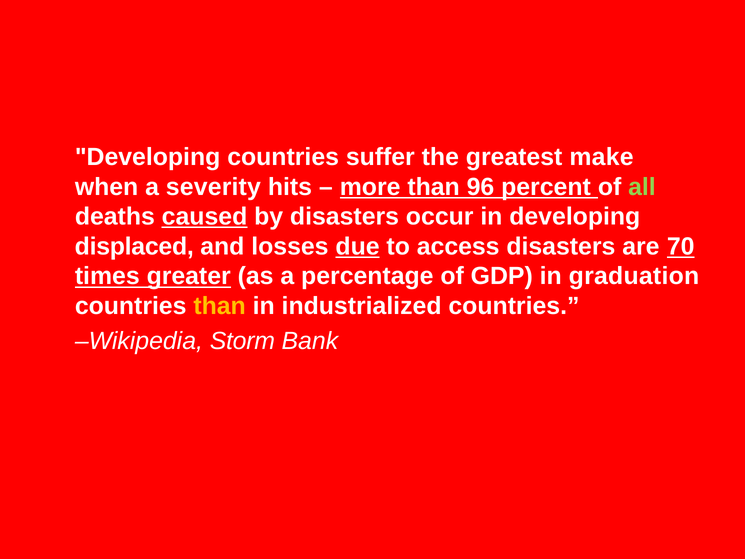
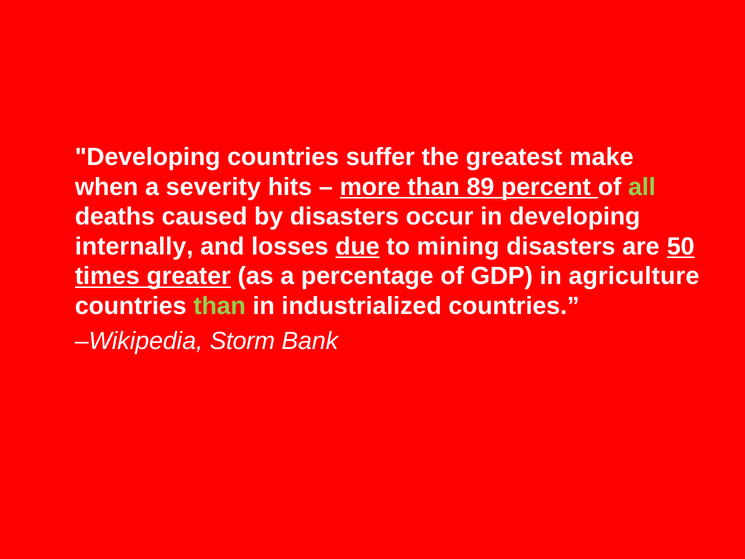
96: 96 -> 89
caused underline: present -> none
displaced: displaced -> internally
access: access -> mining
70: 70 -> 50
graduation: graduation -> agriculture
than at (220, 306) colour: yellow -> light green
